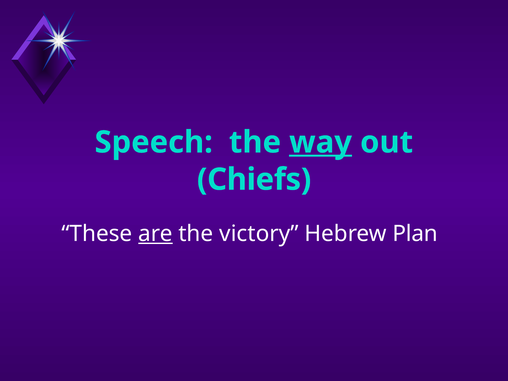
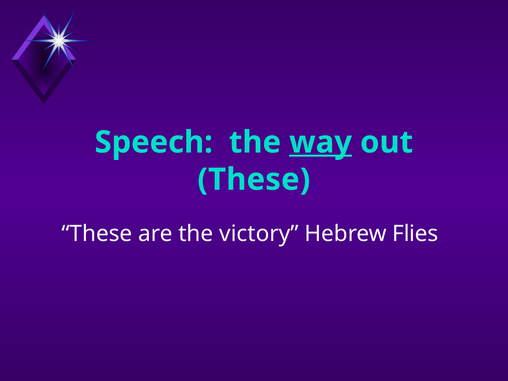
Chiefs at (254, 180): Chiefs -> These
are underline: present -> none
Plan: Plan -> Flies
